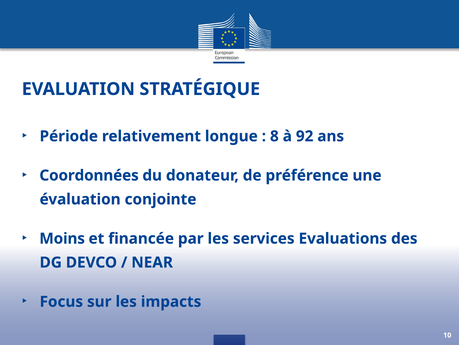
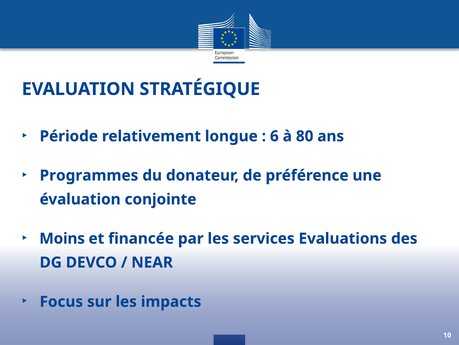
8: 8 -> 6
92: 92 -> 80
Coordonnées: Coordonnées -> Programmes
